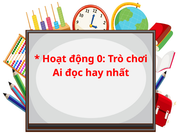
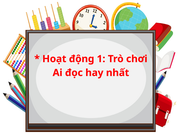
0: 0 -> 1
